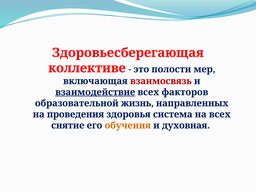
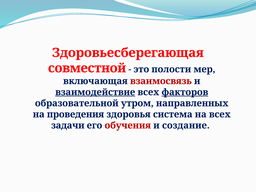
коллективе: коллективе -> совместной
факторов underline: none -> present
жизнь: жизнь -> утром
снятие: снятие -> задачи
обучения colour: orange -> red
духовная: духовная -> создание
